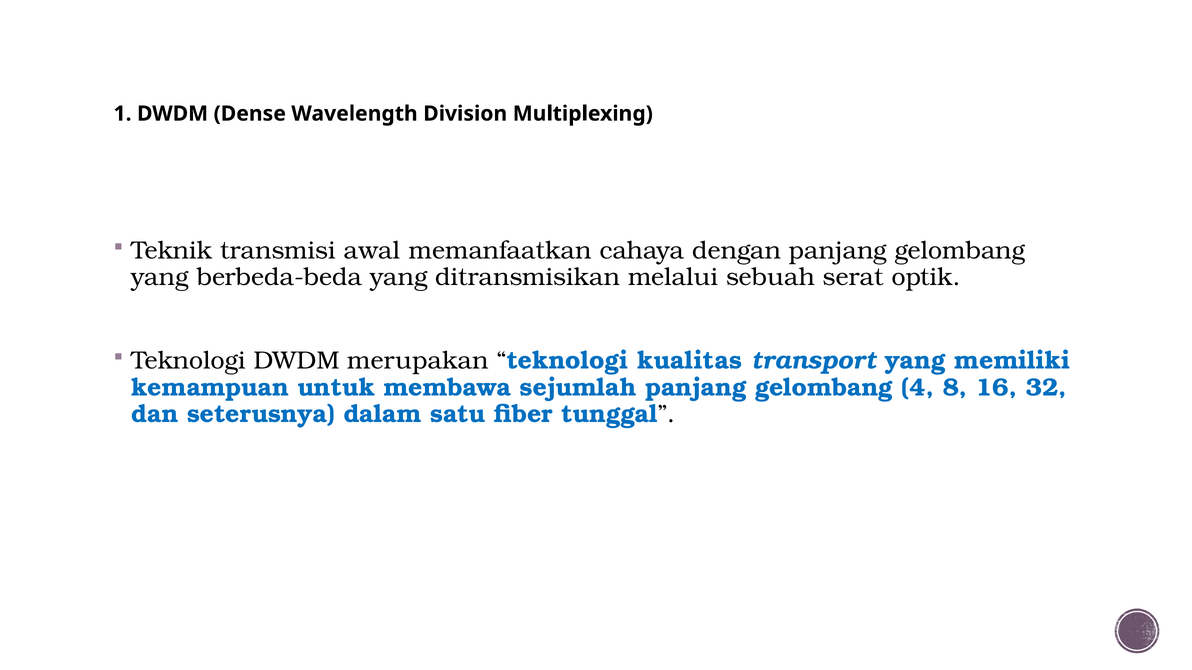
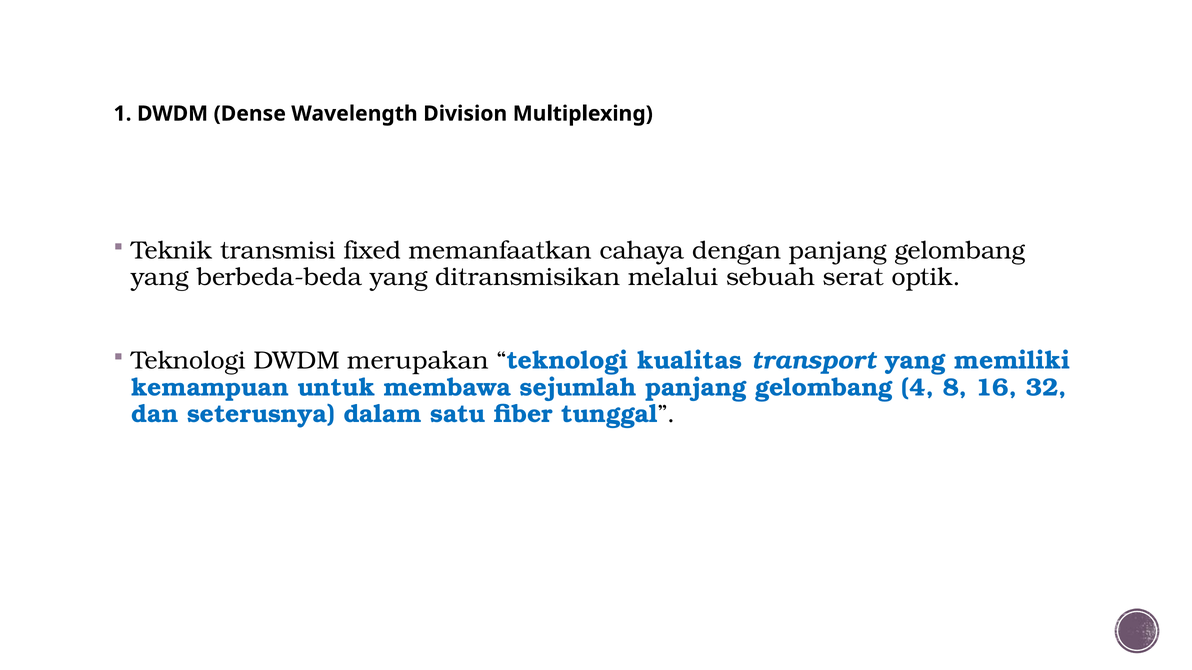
awal: awal -> fixed
